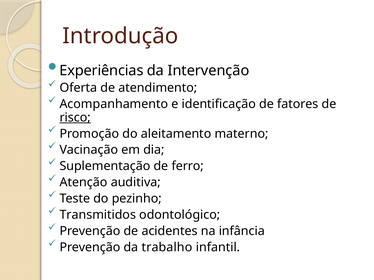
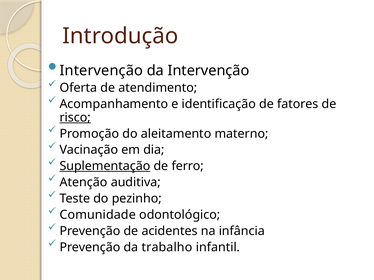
Experiências at (101, 71): Experiências -> Intervenção
Suplementação underline: none -> present
Transmitidos: Transmitidos -> Comunidade
